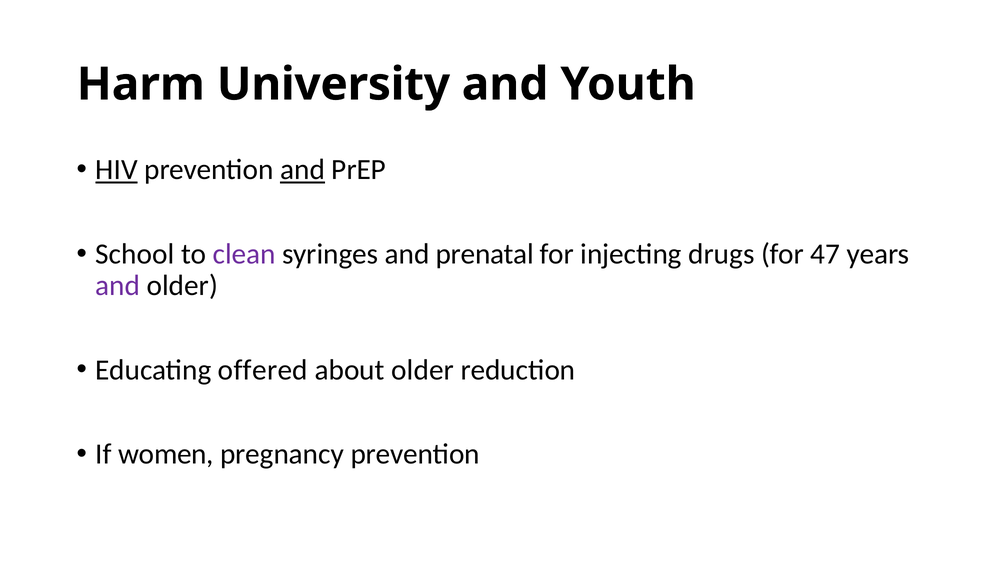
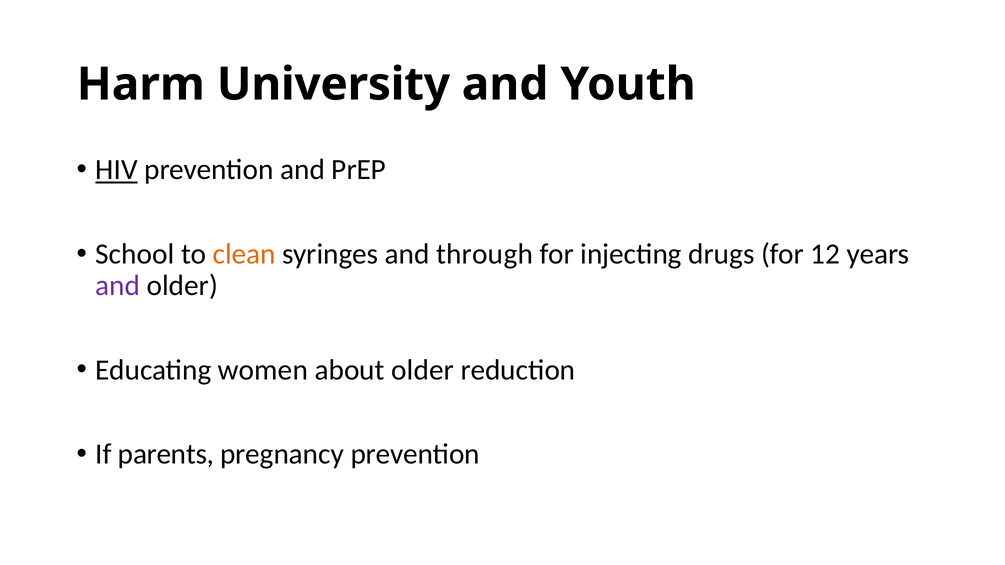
and at (303, 170) underline: present -> none
clean colour: purple -> orange
prenatal: prenatal -> through
47: 47 -> 12
offered: offered -> women
women: women -> parents
